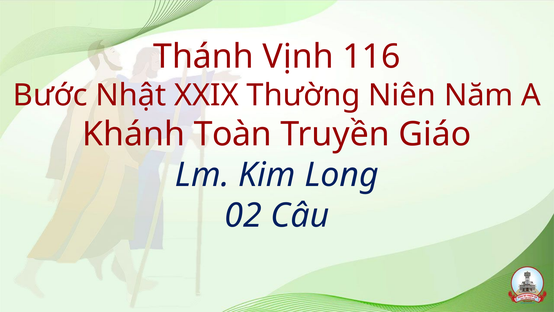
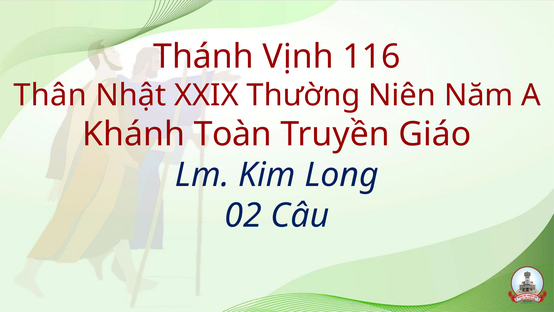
Bước: Bước -> Thân
